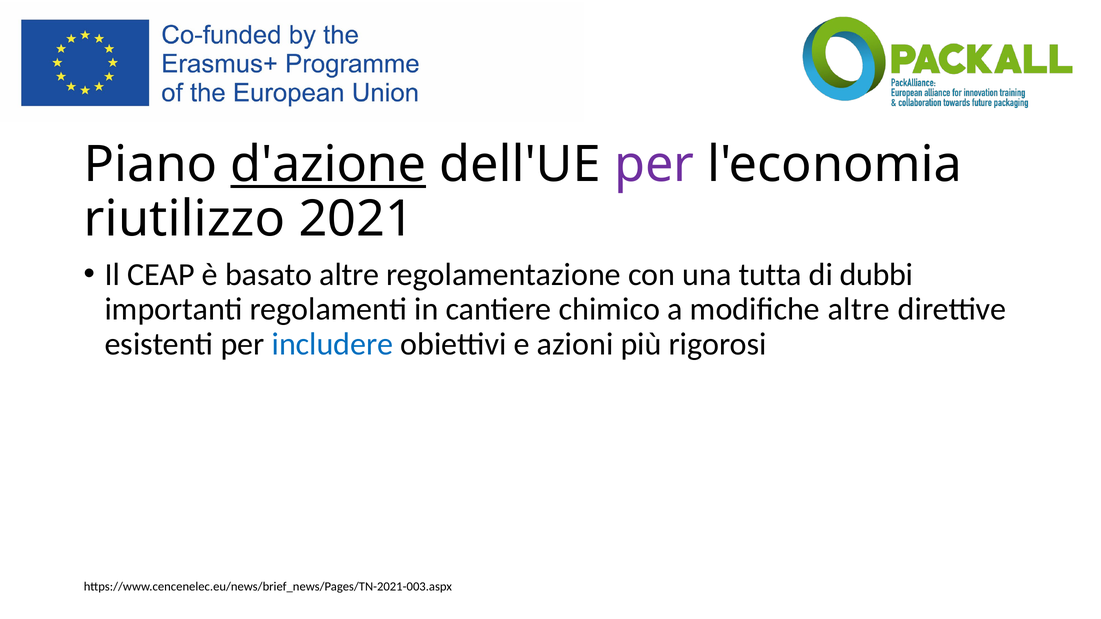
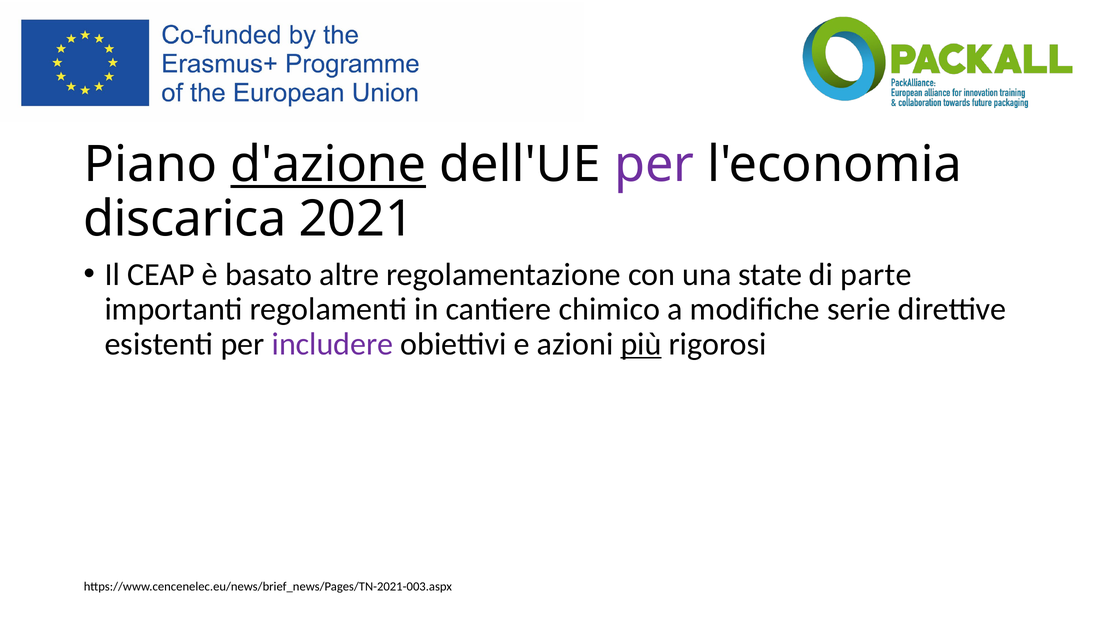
riutilizzo: riutilizzo -> discarica
tutta: tutta -> state
dubbi: dubbi -> parte
modifiche altre: altre -> serie
includere colour: blue -> purple
più underline: none -> present
